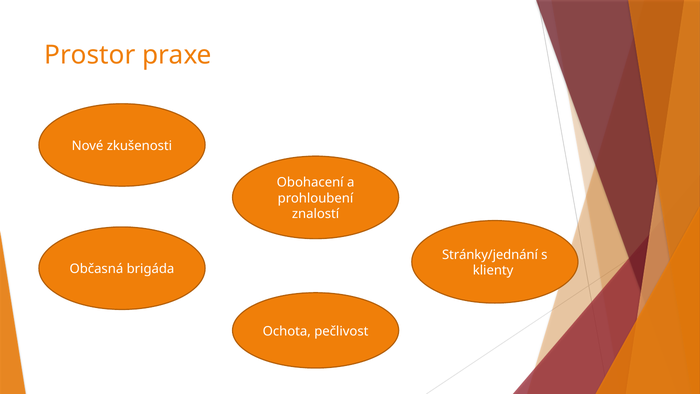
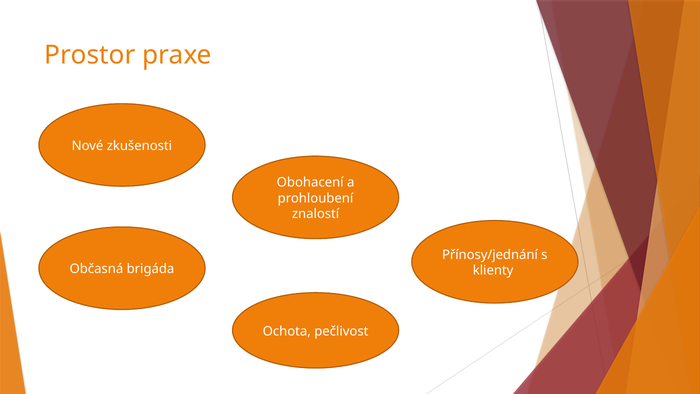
Stránky/jednání: Stránky/jednání -> Přínosy/jednání
